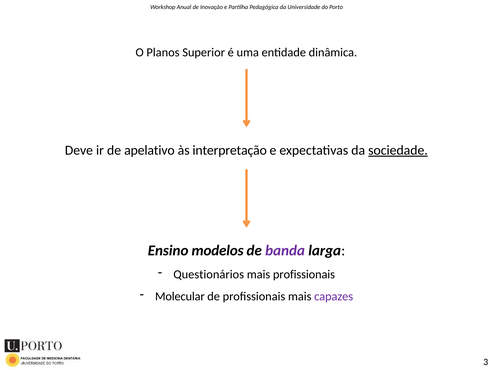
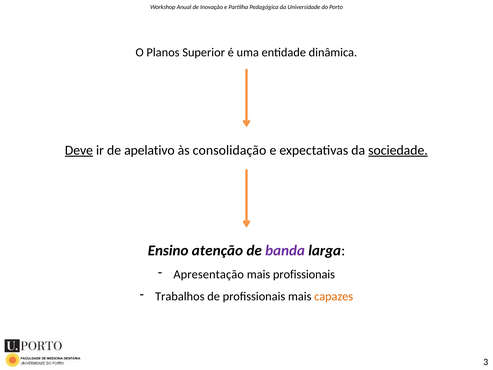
Deve underline: none -> present
interpretação: interpretação -> consolidação
modelos: modelos -> atenção
Questionários: Questionários -> Apresentação
Molecular: Molecular -> Trabalhos
capazes colour: purple -> orange
